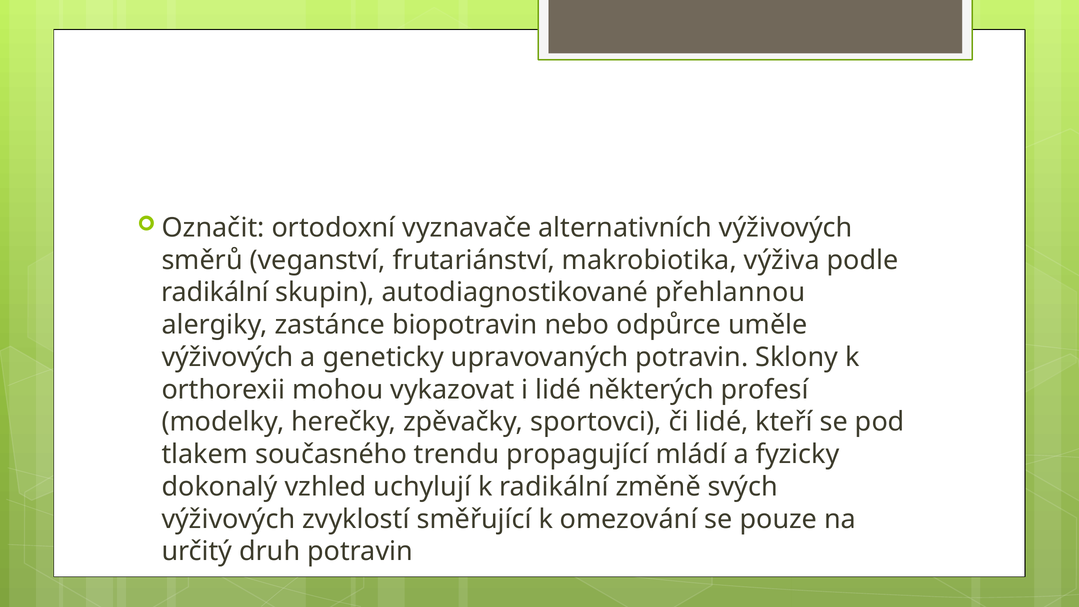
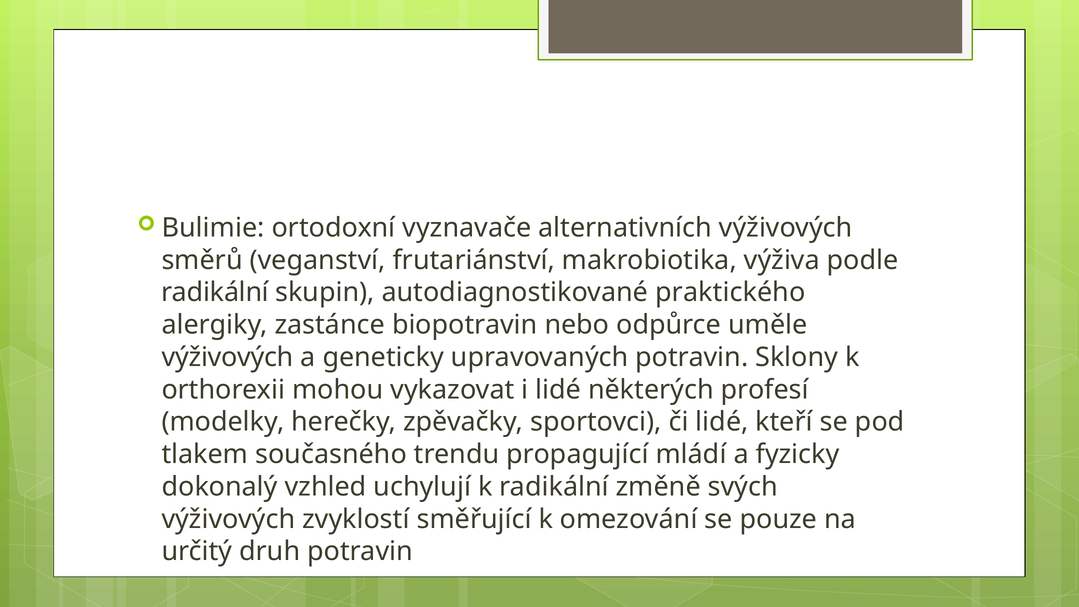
Označit: Označit -> Bulimie
přehlannou: přehlannou -> praktického
